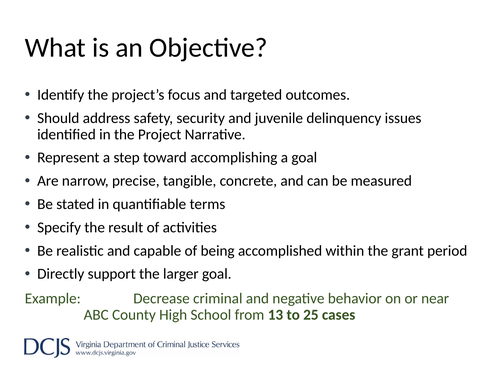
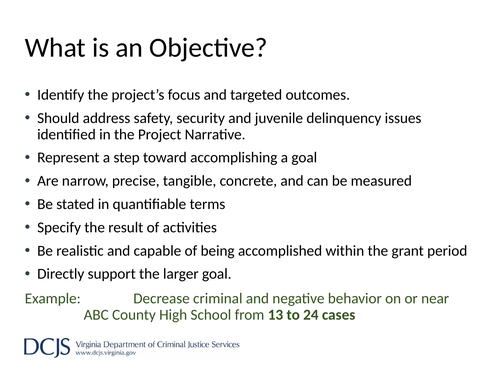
25: 25 -> 24
